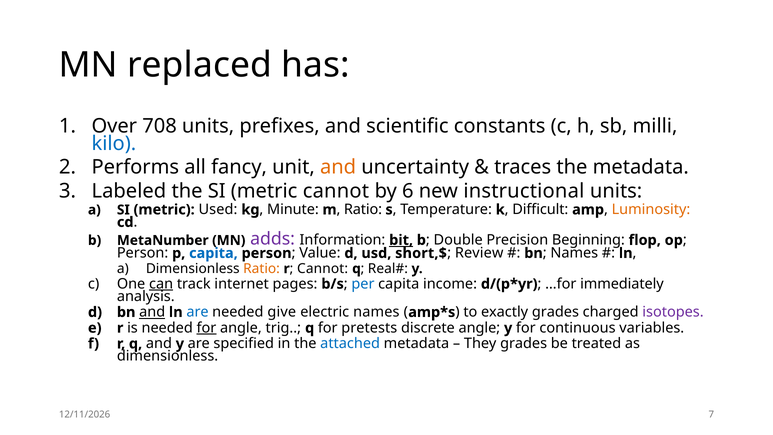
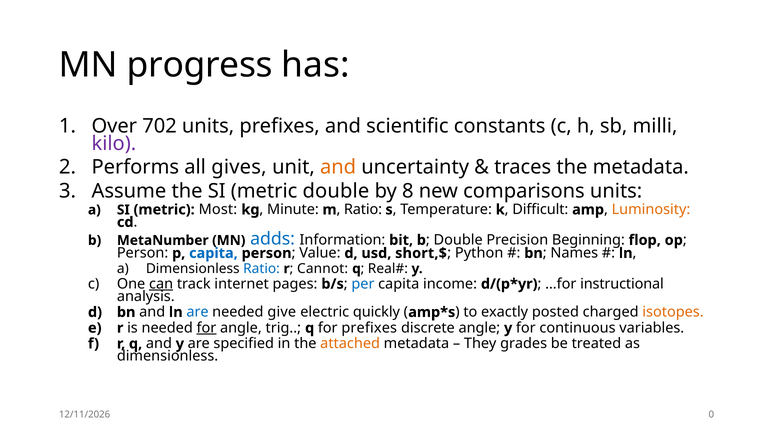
replaced: replaced -> progress
708: 708 -> 702
kilo colour: blue -> purple
fancy: fancy -> gives
Labeled: Labeled -> Assume
metric cannot: cannot -> double
6: 6 -> 8
instructional: instructional -> comparisons
Used: Used -> Most
adds colour: purple -> blue
bit underline: present -> none
Review: Review -> Python
Ratio at (262, 269) colour: orange -> blue
immediately: immediately -> instructional
and at (152, 312) underline: present -> none
electric names: names -> quickly
exactly grades: grades -> posted
isotopes colour: purple -> orange
for pretests: pretests -> prefixes
attached colour: blue -> orange
7: 7 -> 0
